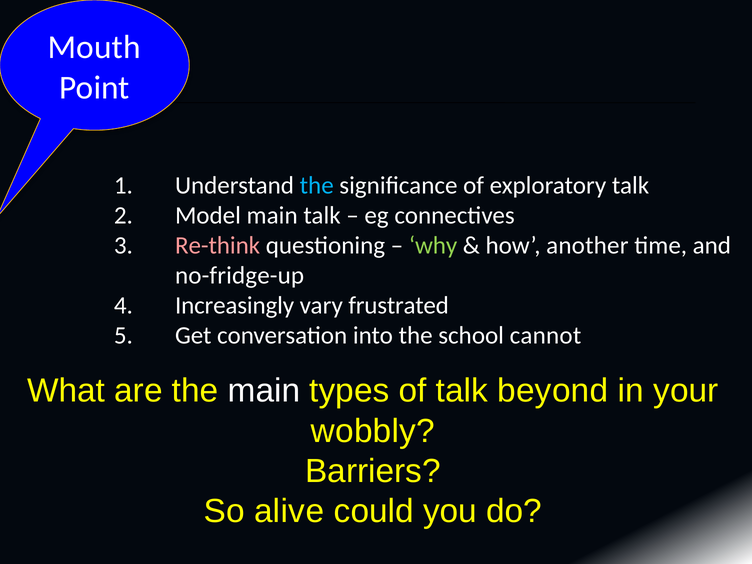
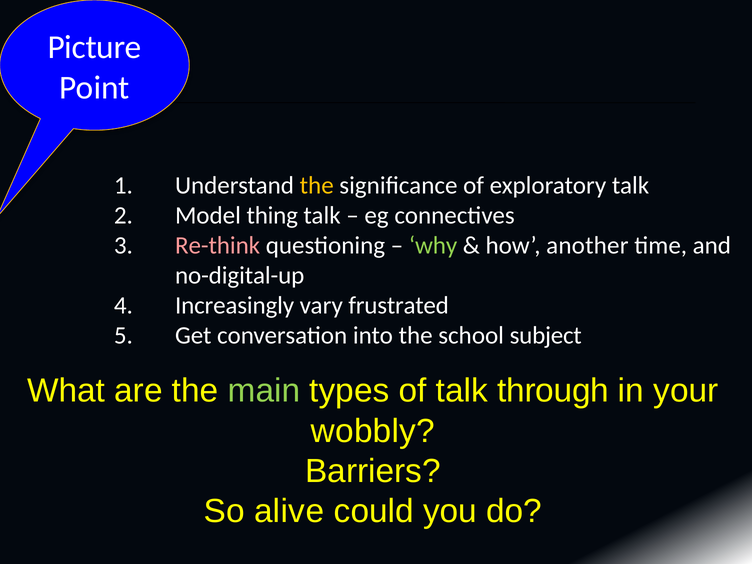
Mouth: Mouth -> Picture
the at (317, 185) colour: light blue -> yellow
Model main: main -> thing
no-fridge-up: no-fridge-up -> no-digital-up
cannot: cannot -> subject
main at (264, 391) colour: white -> light green
beyond: beyond -> through
